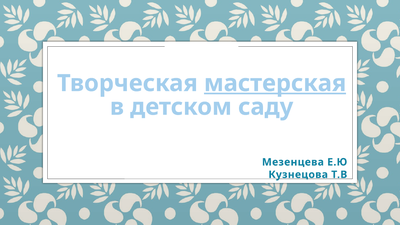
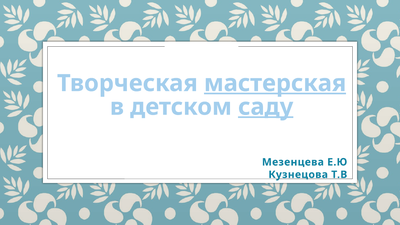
саду underline: none -> present
